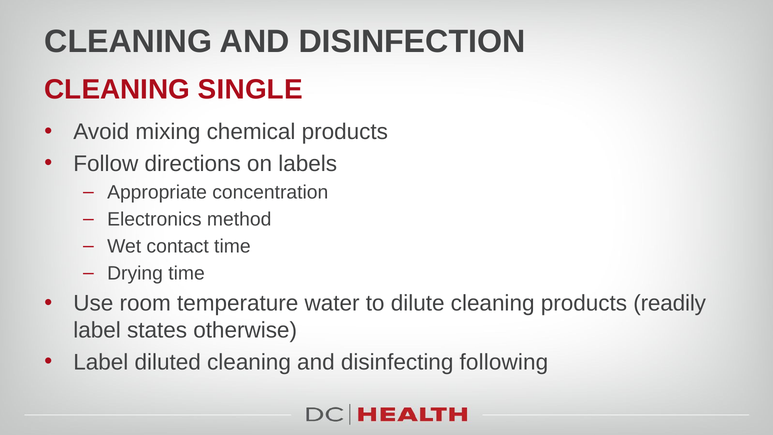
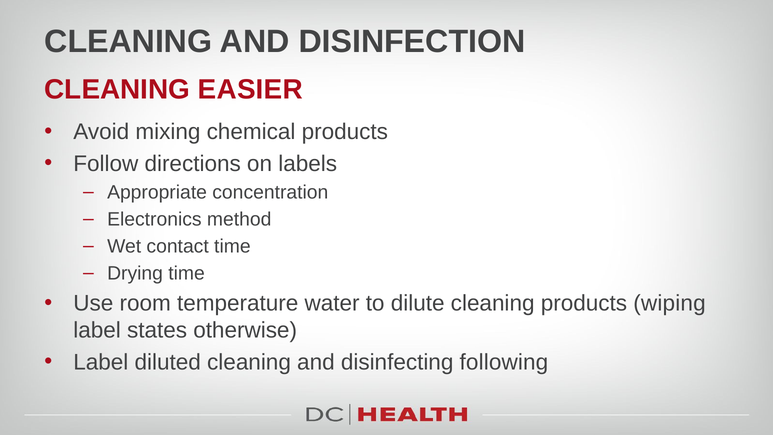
SINGLE: SINGLE -> EASIER
readily: readily -> wiping
